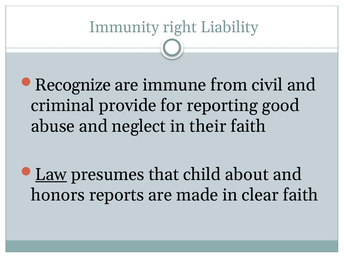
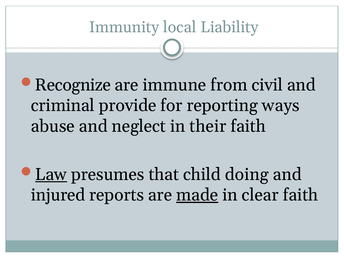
right: right -> local
good: good -> ways
about: about -> doing
honors: honors -> injured
made underline: none -> present
